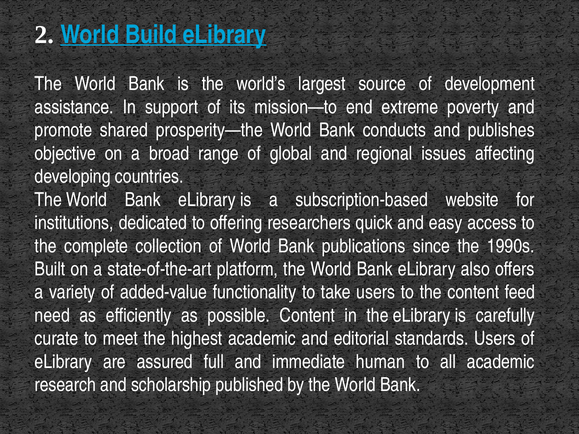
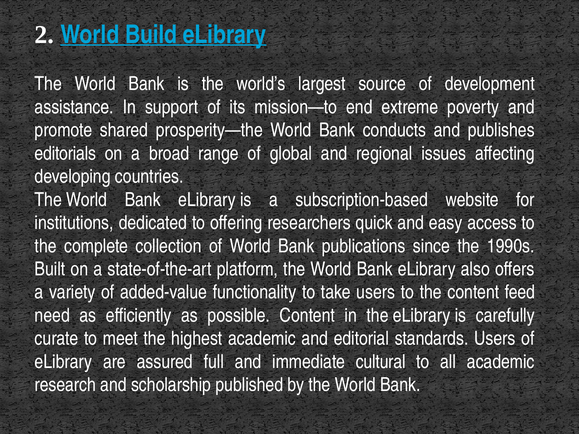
objective: objective -> editorials
human: human -> cultural
